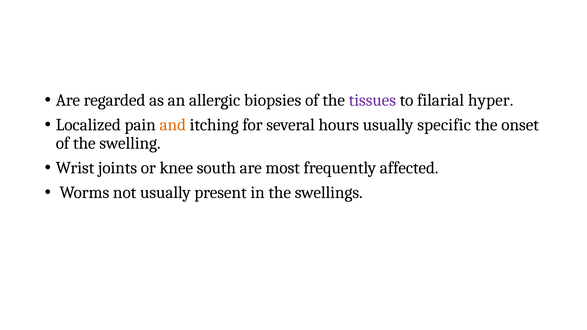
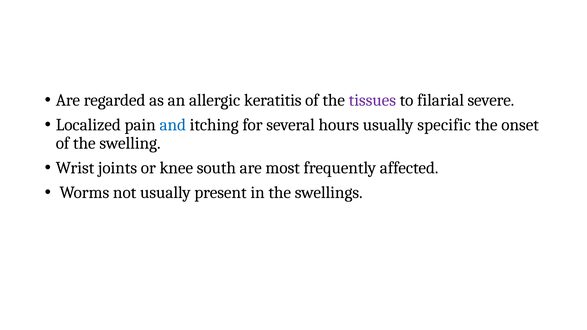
biopsies: biopsies -> keratitis
hyper: hyper -> severe
and colour: orange -> blue
